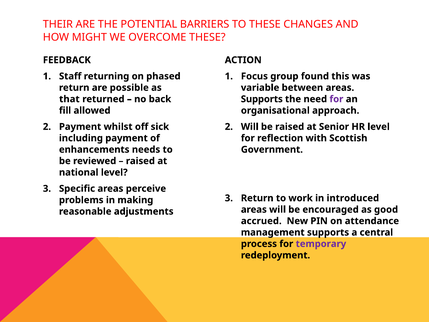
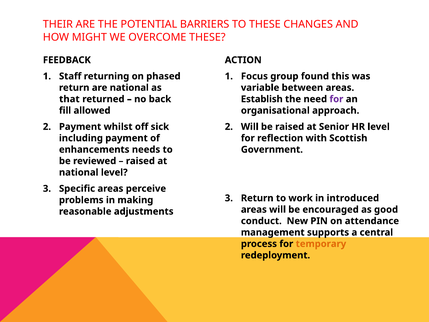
are possible: possible -> national
Supports at (262, 99): Supports -> Establish
accrued: accrued -> conduct
temporary colour: purple -> orange
